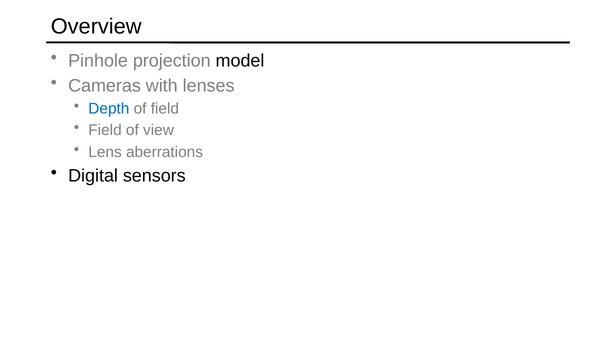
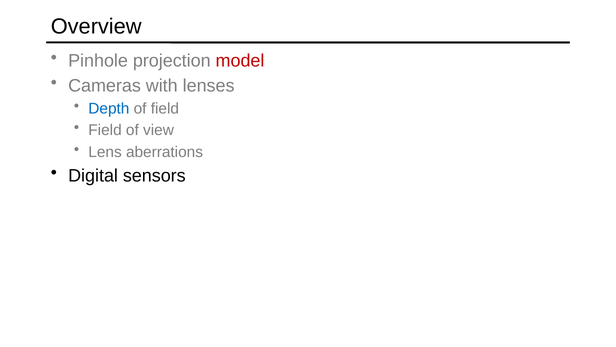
model colour: black -> red
